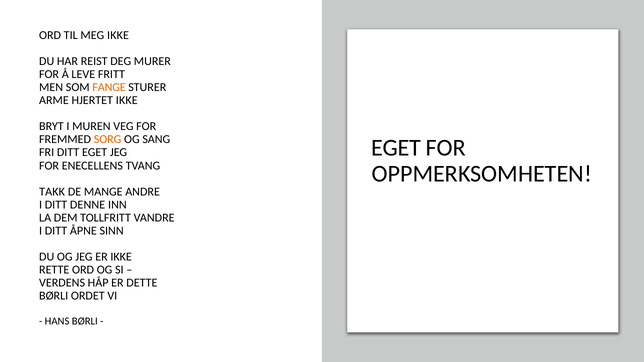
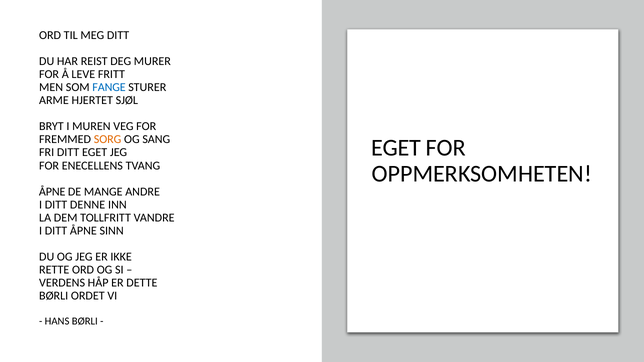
MEG IKKE: IKKE -> DITT
FANGE colour: orange -> blue
HJERTET IKKE: IKKE -> SJØL
TAKK at (52, 192): TAKK -> ÅPNE
